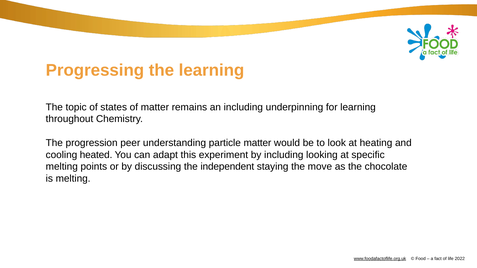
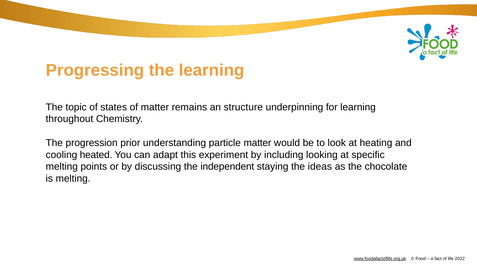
an including: including -> structure
peer: peer -> prior
move: move -> ideas
